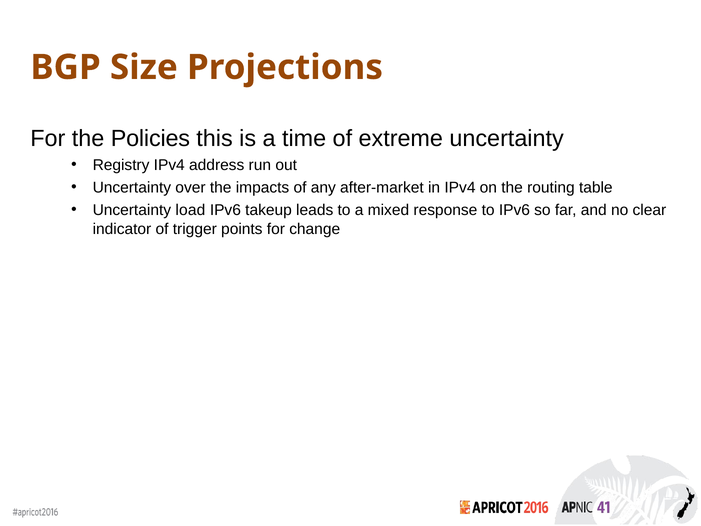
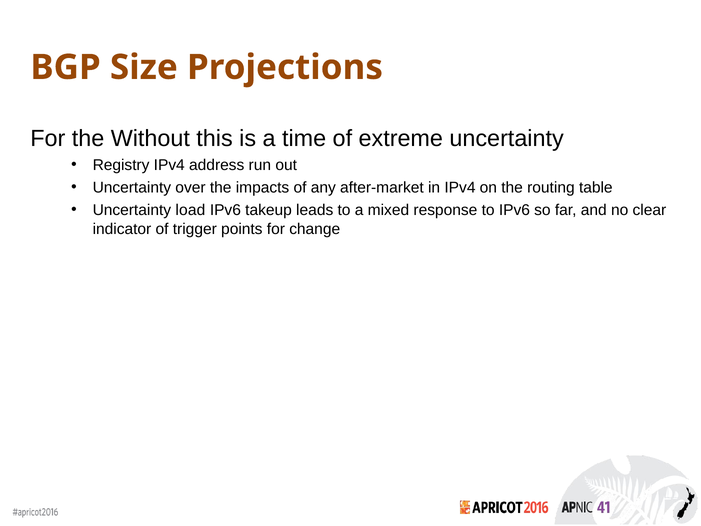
Policies: Policies -> Without
